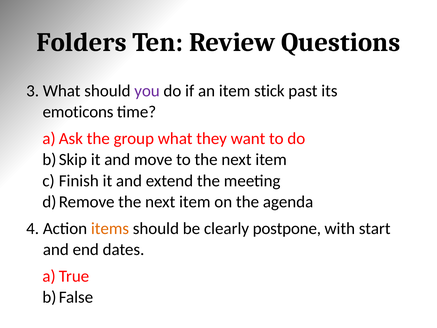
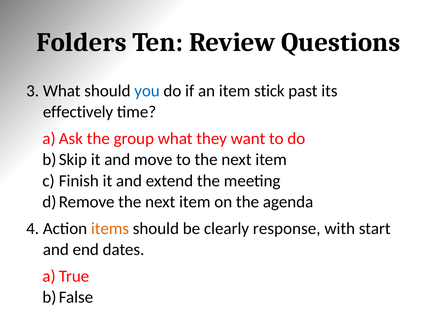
you colour: purple -> blue
emoticons: emoticons -> effectively
postpone: postpone -> response
